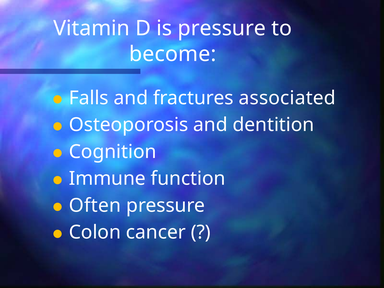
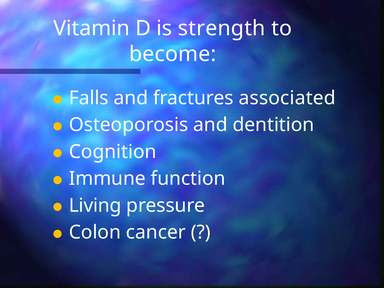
is pressure: pressure -> strength
Often: Often -> Living
